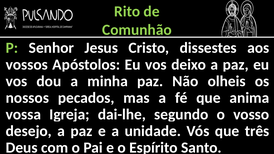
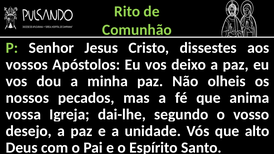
três: três -> alto
